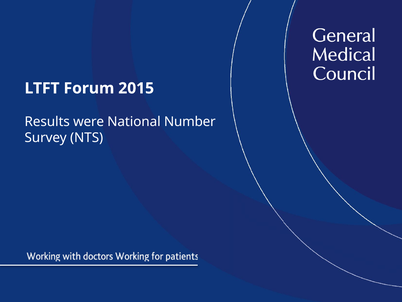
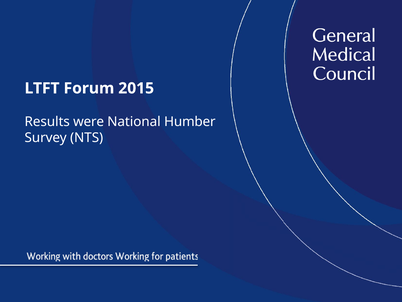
Number: Number -> Humber
